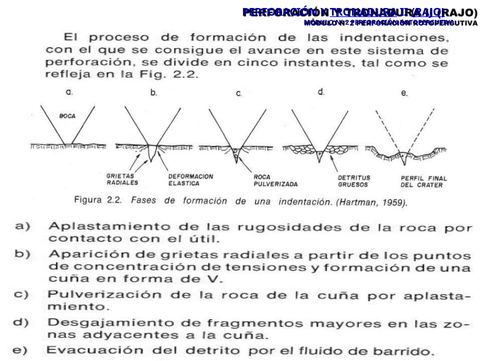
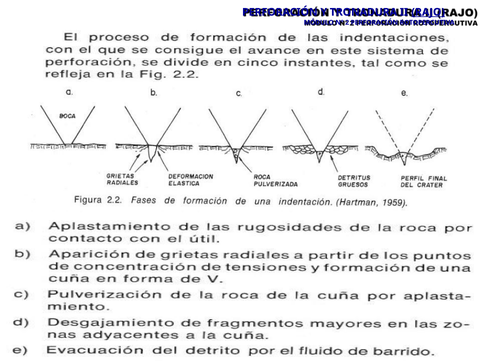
TRONADURA underline: present -> none
